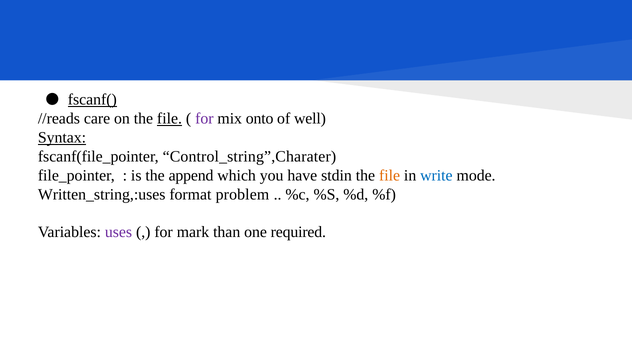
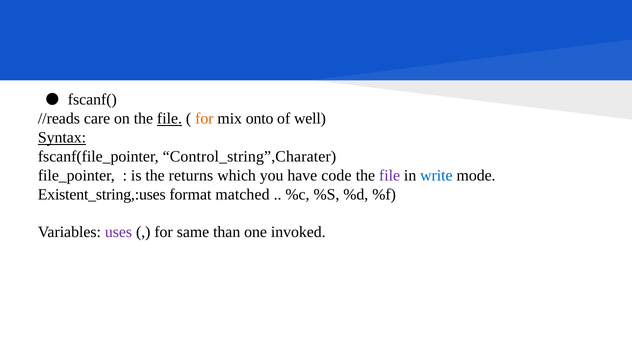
fscanf( underline: present -> none
for at (204, 119) colour: purple -> orange
append: append -> returns
stdin: stdin -> code
file at (390, 176) colour: orange -> purple
Written_string,:uses: Written_string,:uses -> Existent_string,:uses
problem: problem -> matched
mark: mark -> same
required: required -> invoked
